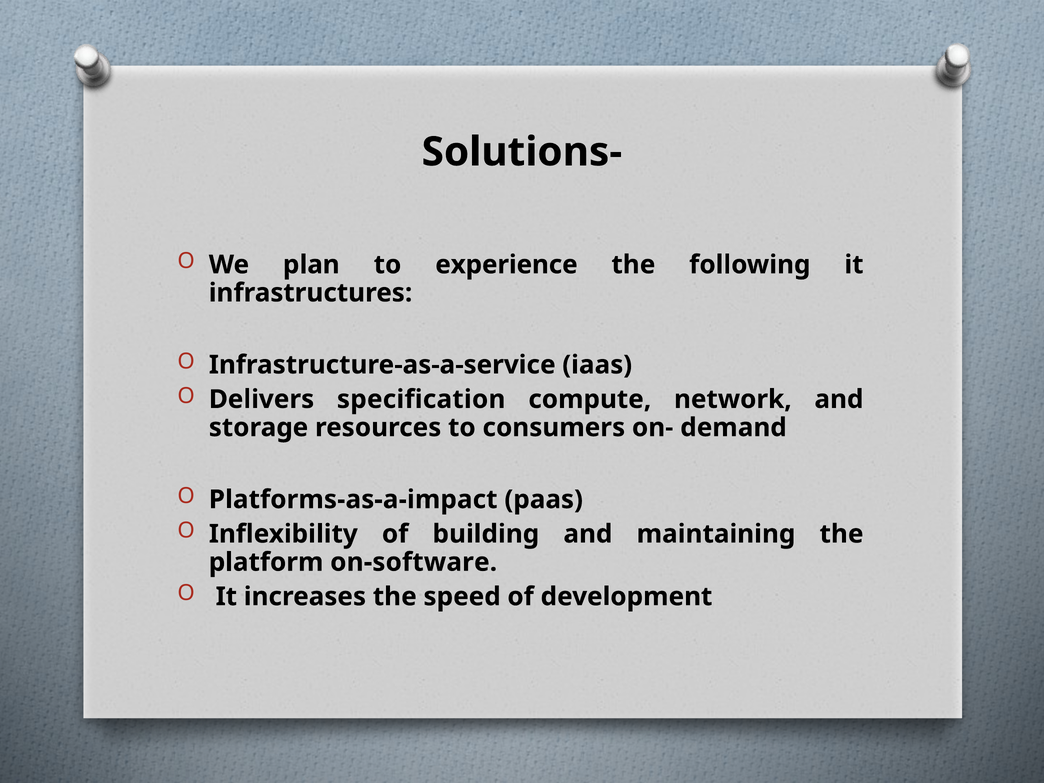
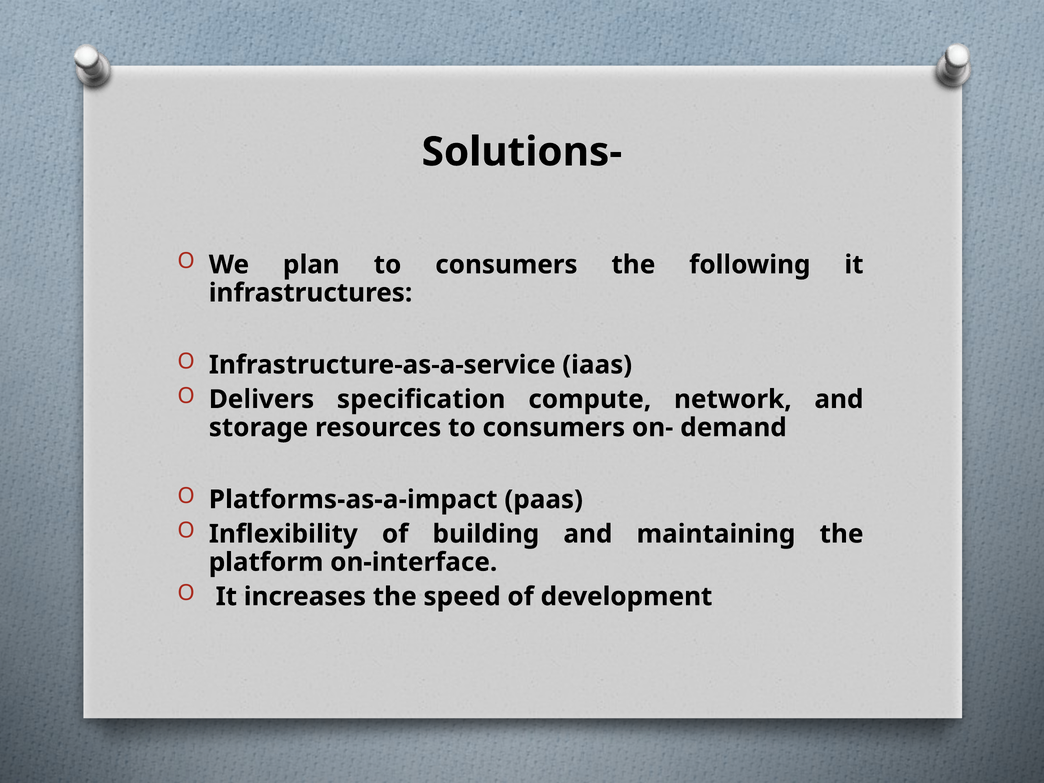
plan to experience: experience -> consumers
on-software: on-software -> on-interface
